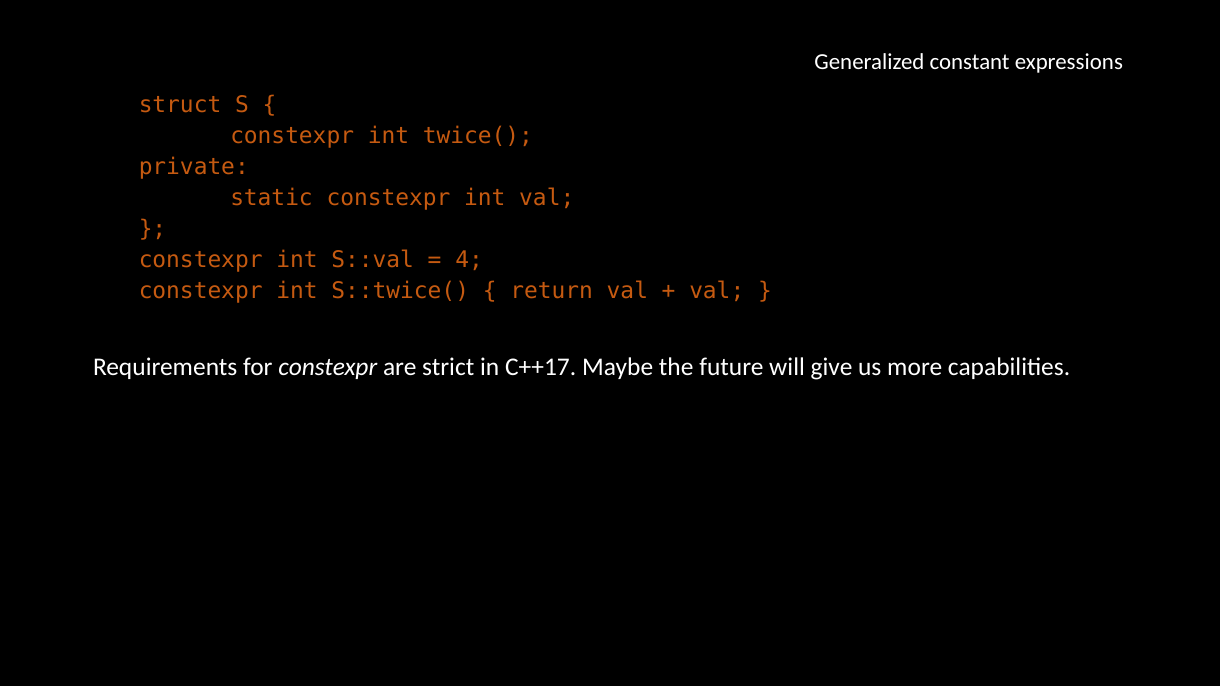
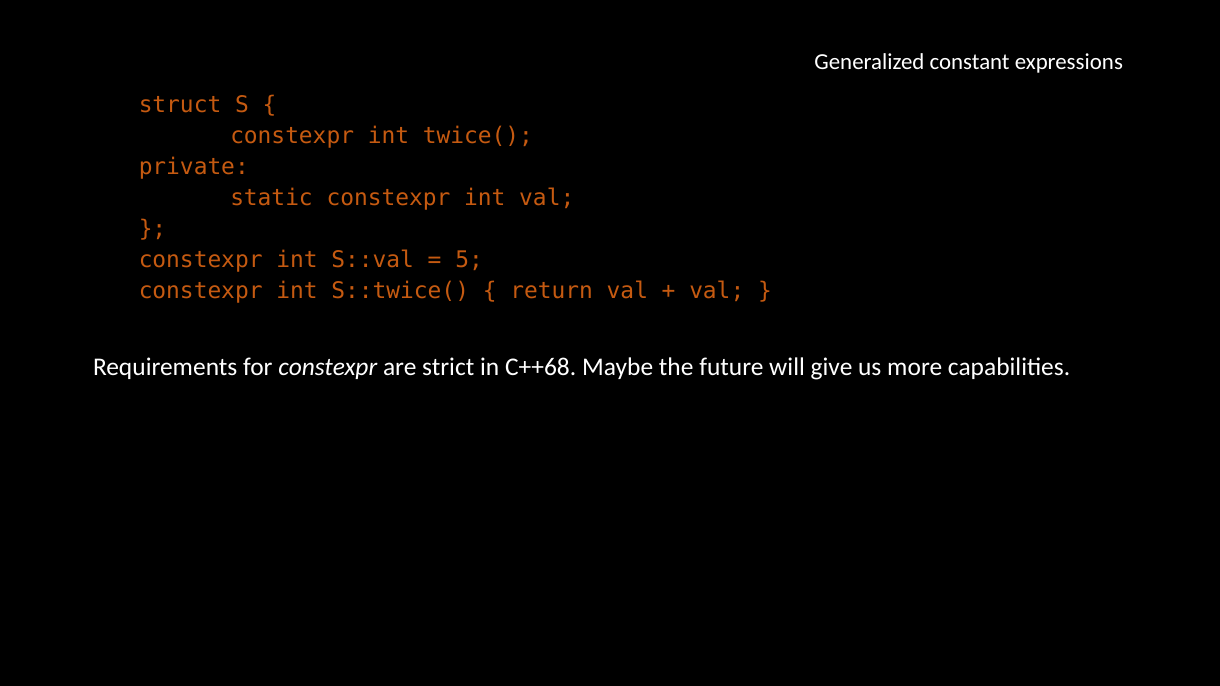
4: 4 -> 5
C++17: C++17 -> C++68
